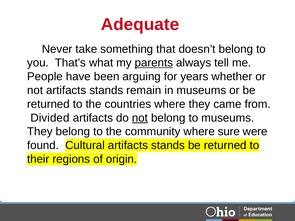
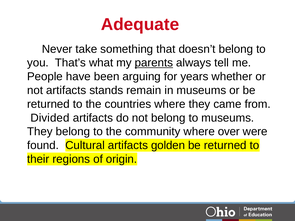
not at (140, 118) underline: present -> none
sure: sure -> over
Cultural artifacts stands: stands -> golden
